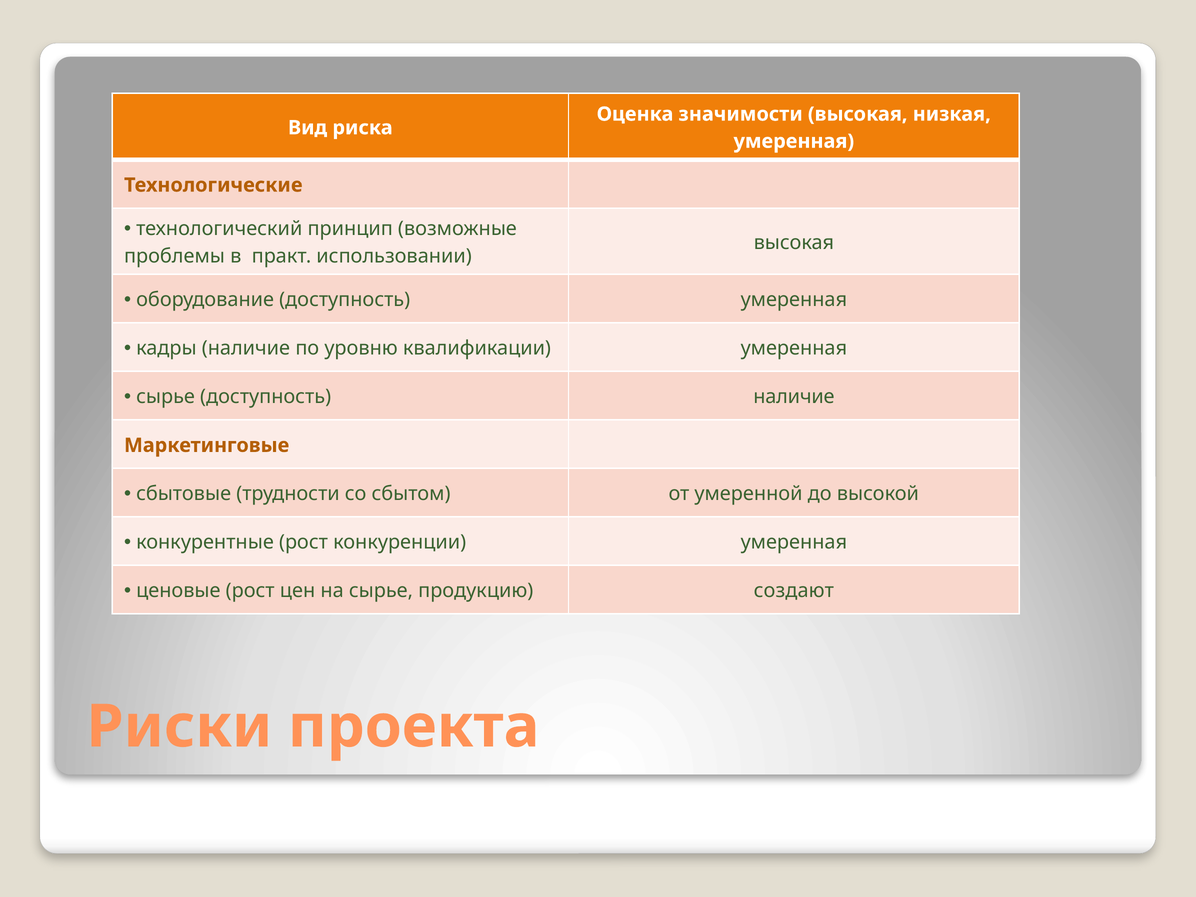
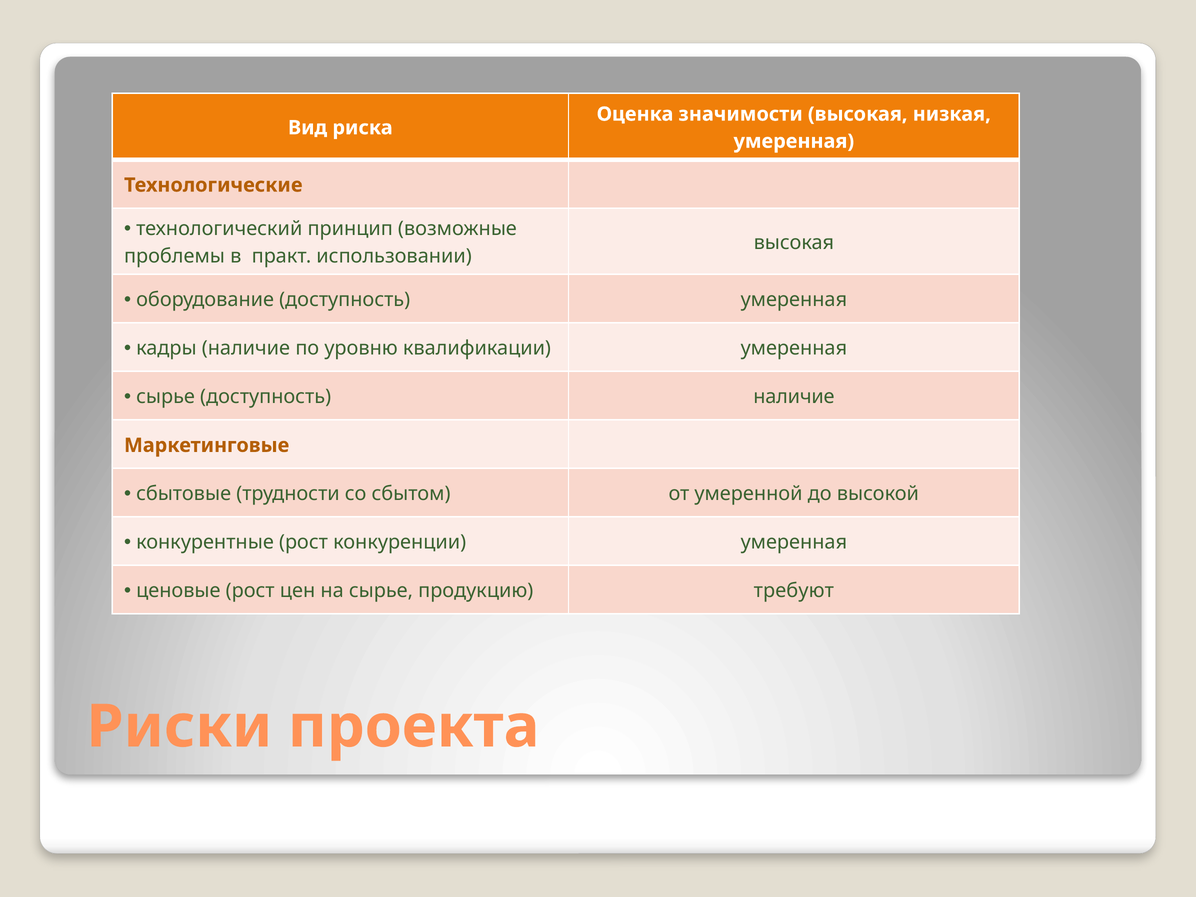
создают: создают -> требуют
